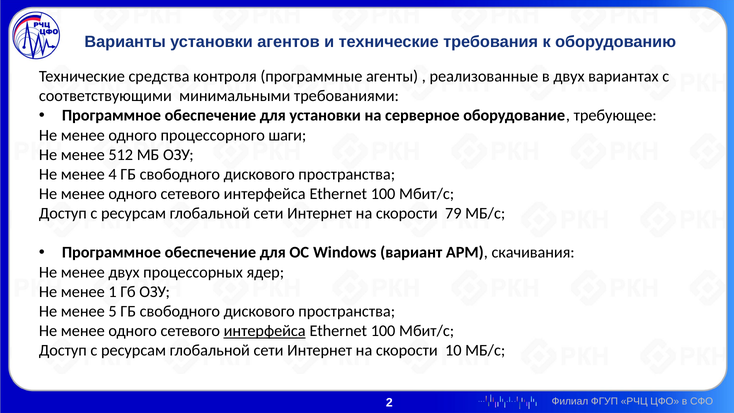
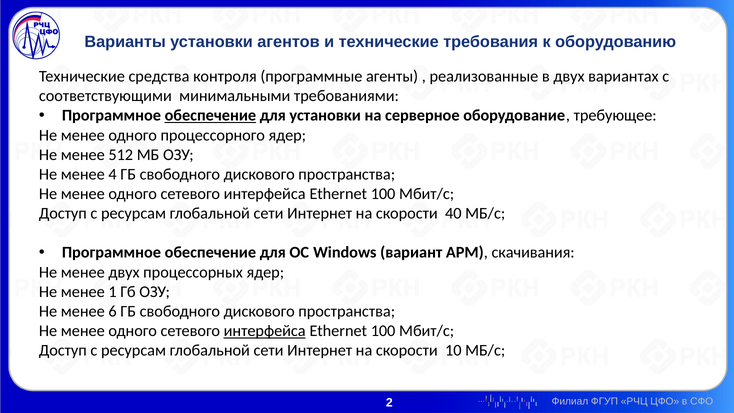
обеспечение at (210, 116) underline: none -> present
процессорного шаги: шаги -> ядер
79: 79 -> 40
5: 5 -> 6
